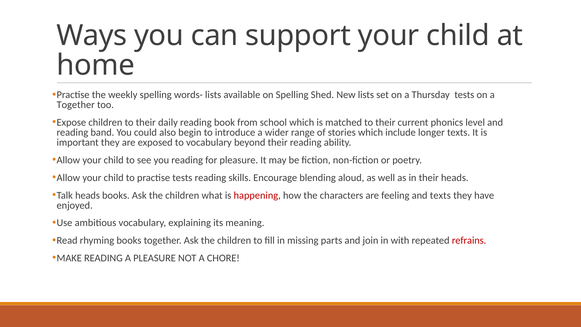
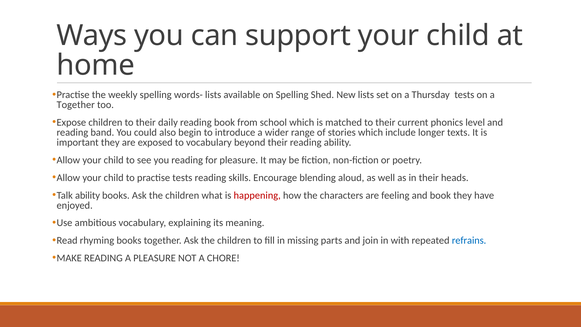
Talk heads: heads -> ability
and texts: texts -> book
refrains colour: red -> blue
